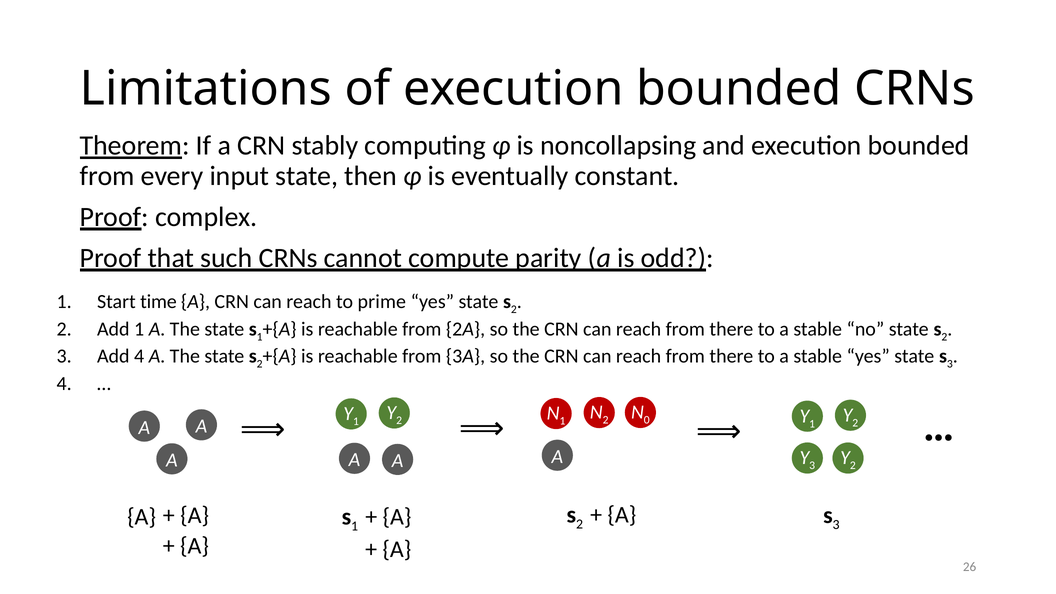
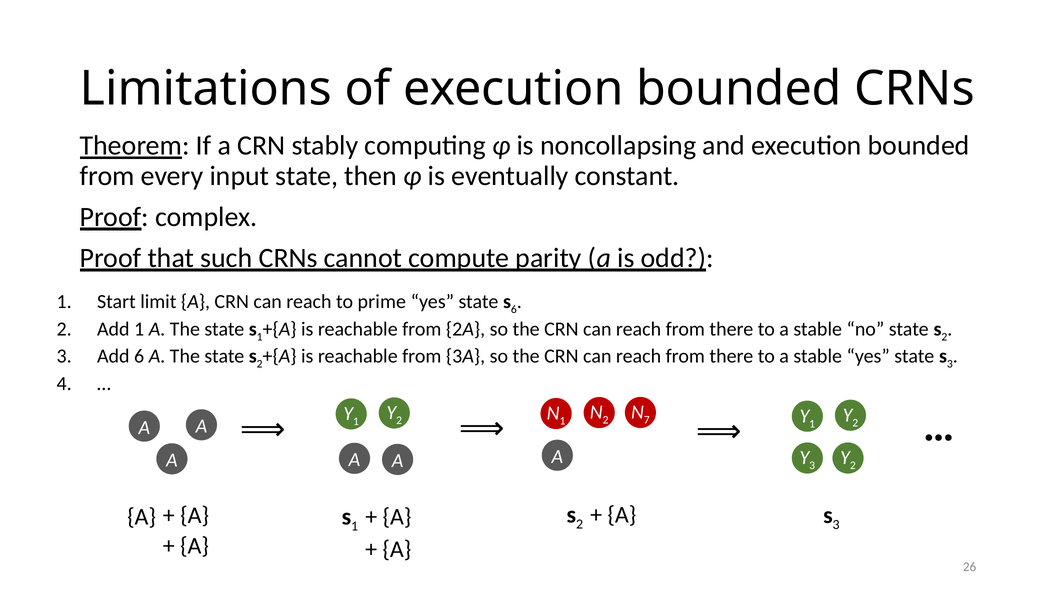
time: time -> limit
2 at (514, 310): 2 -> 6
Add 4: 4 -> 6
0: 0 -> 7
